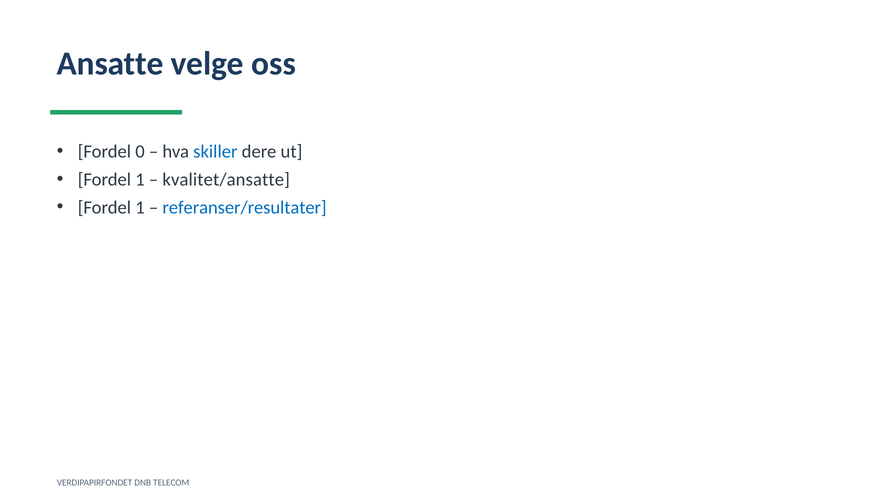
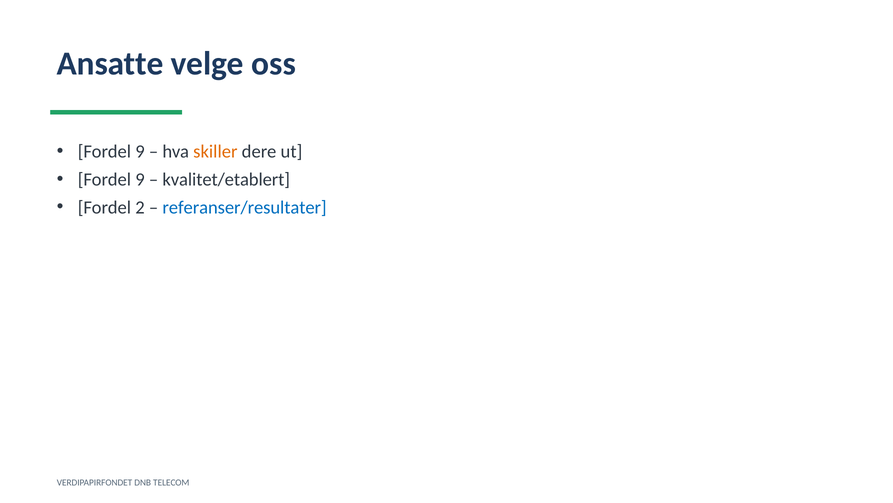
0 at (140, 151): 0 -> 9
skiller colour: blue -> orange
1 at (140, 179): 1 -> 9
kvalitet/ansatte: kvalitet/ansatte -> kvalitet/etablert
1 at (140, 207): 1 -> 2
